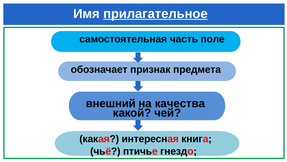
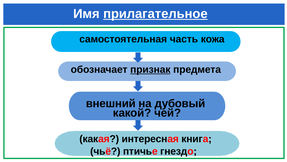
поле: поле -> кожа
признак underline: none -> present
качества: качества -> дубовый
